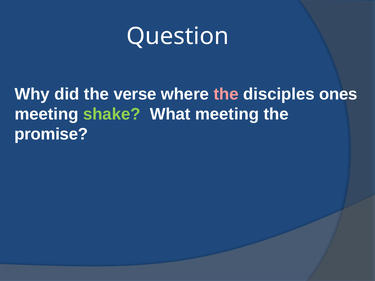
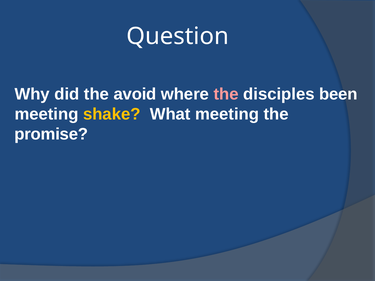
verse: verse -> avoid
ones: ones -> been
shake colour: light green -> yellow
